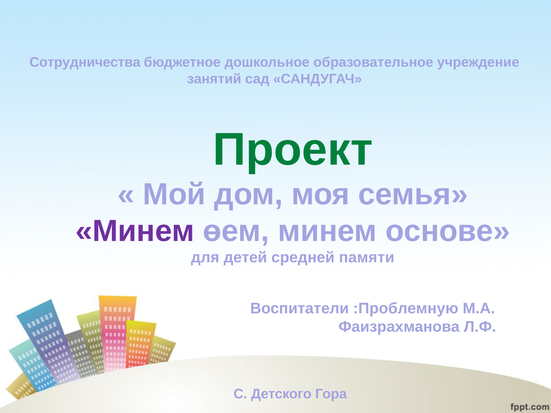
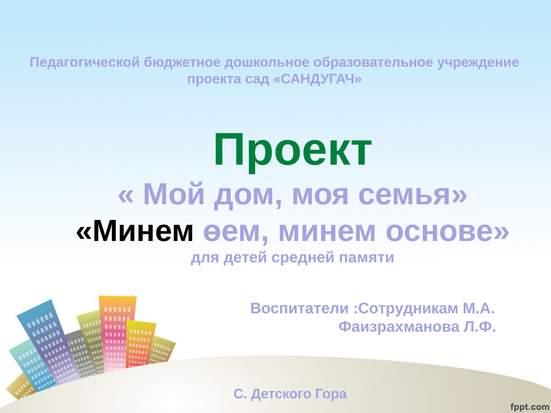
Сотрудничества: Сотрудничества -> Педагогической
занятий: занятий -> проекта
Минем at (135, 231) colour: purple -> black
:Проблемную: :Проблемную -> :Сотрудникам
